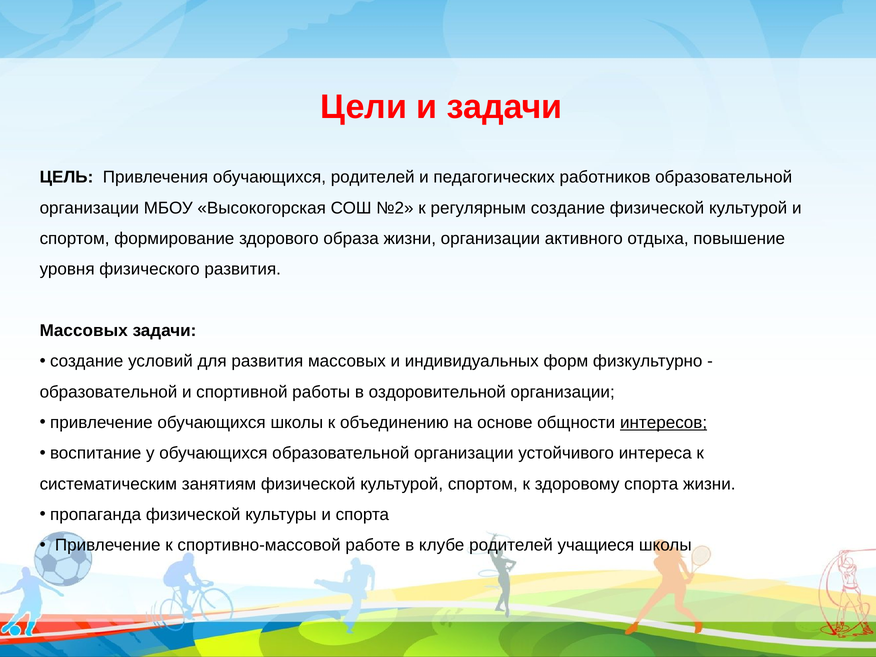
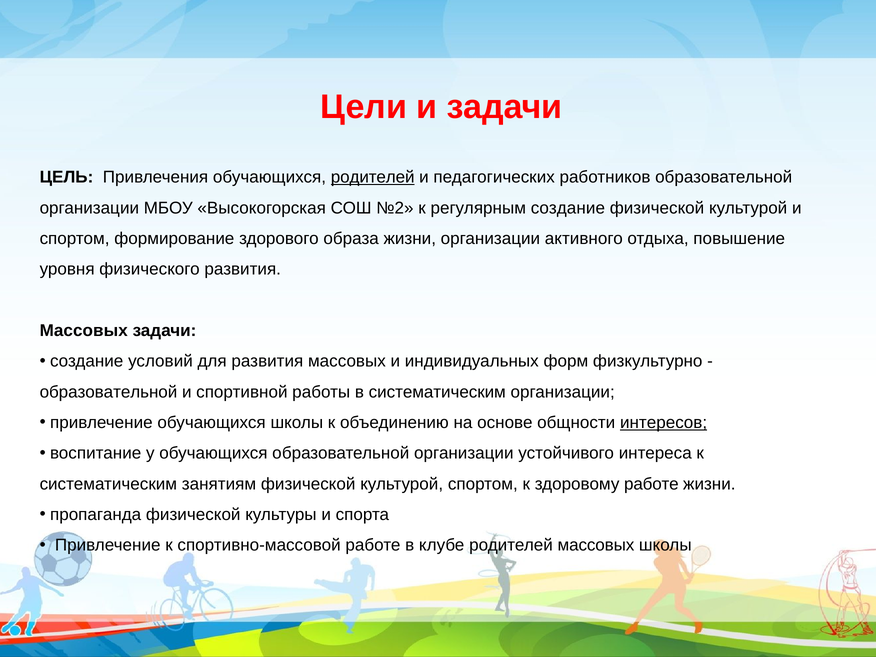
родителей at (373, 177) underline: none -> present
в оздоровительной: оздоровительной -> систематическим
здоровому спорта: спорта -> работе
родителей учащиеся: учащиеся -> массовых
